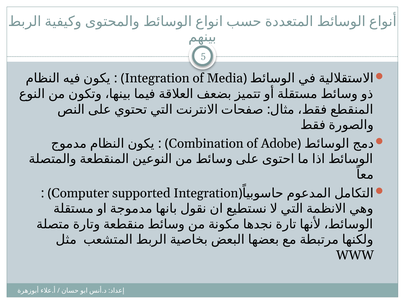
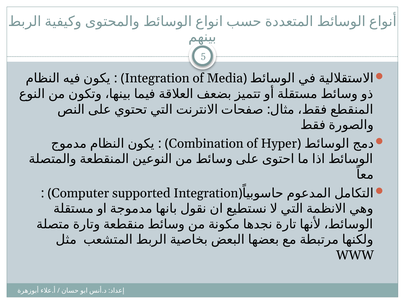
Adobe: Adobe -> Hyper
